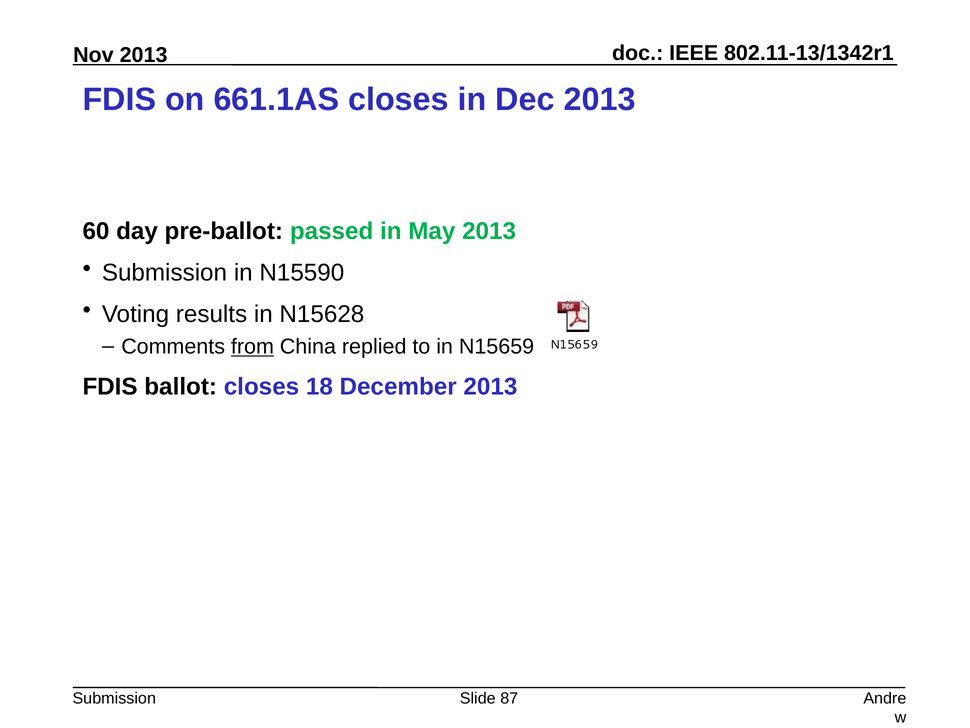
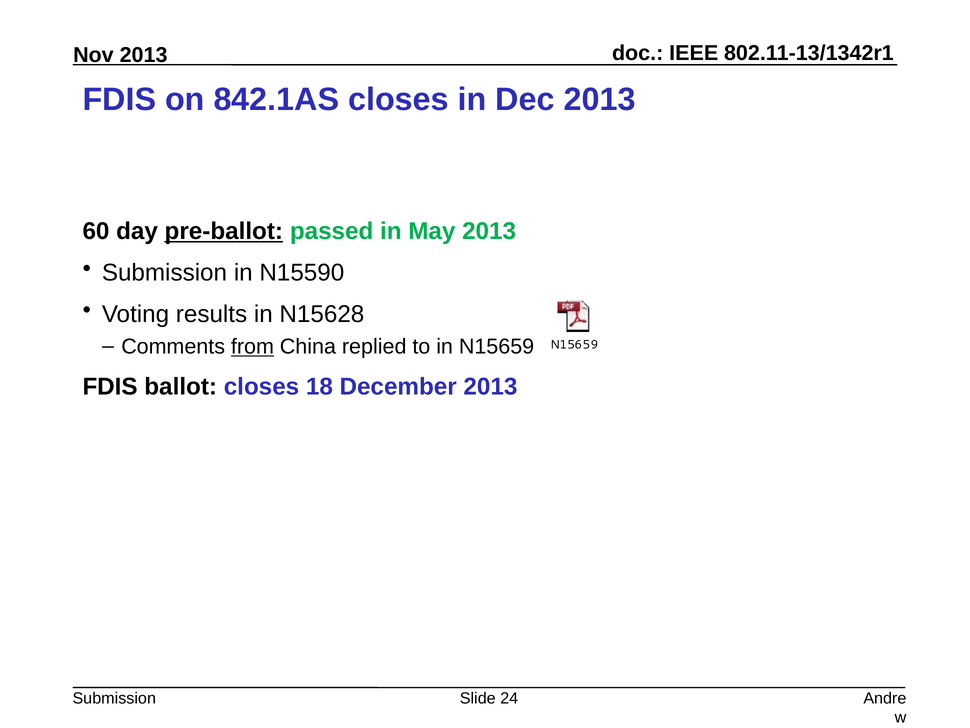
661.1AS: 661.1AS -> 842.1AS
pre-ballot underline: none -> present
87: 87 -> 24
